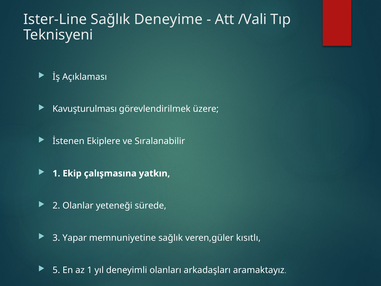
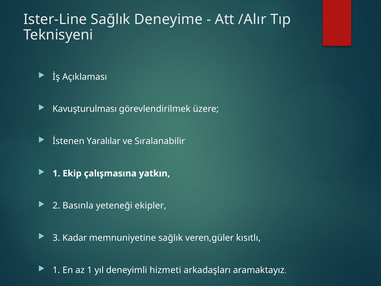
/Vali: /Vali -> /Alır
Ekiplere: Ekiplere -> Yaralılar
Olanlar: Olanlar -> Basınla
sürede: sürede -> ekipler
Yapar: Yapar -> Kadar
5 at (56, 270): 5 -> 1
olanları: olanları -> hizmeti
